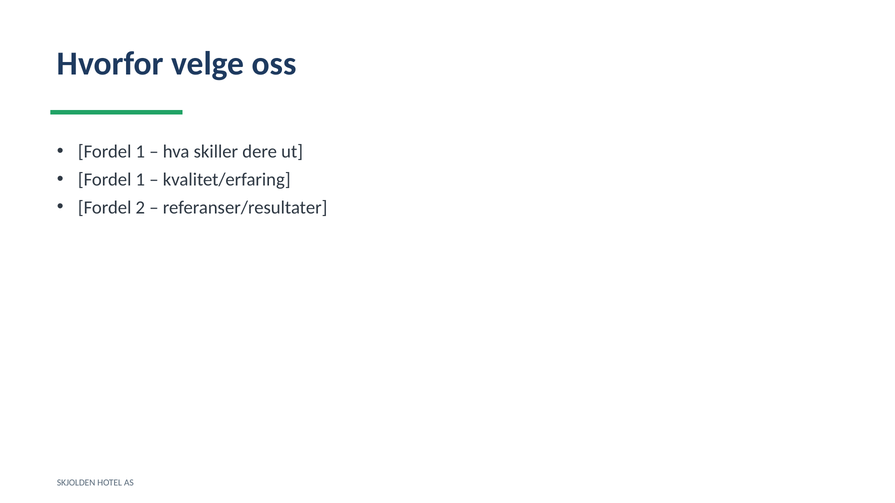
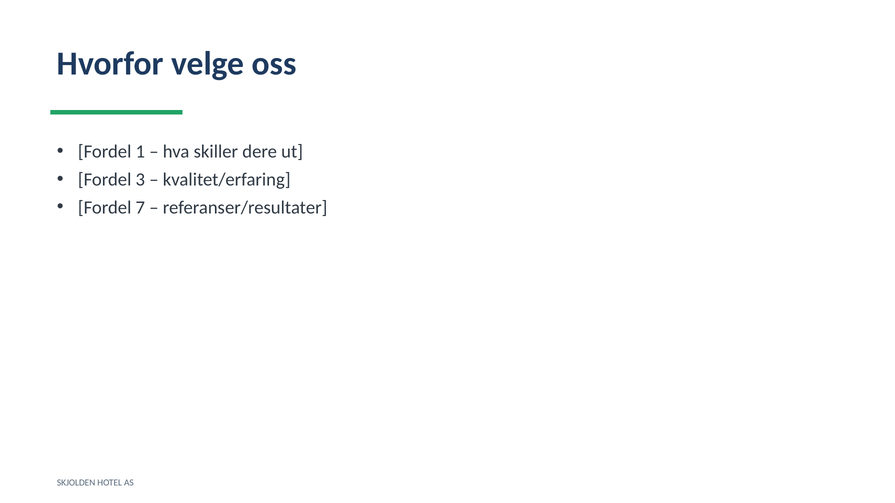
1 at (140, 180): 1 -> 3
2: 2 -> 7
